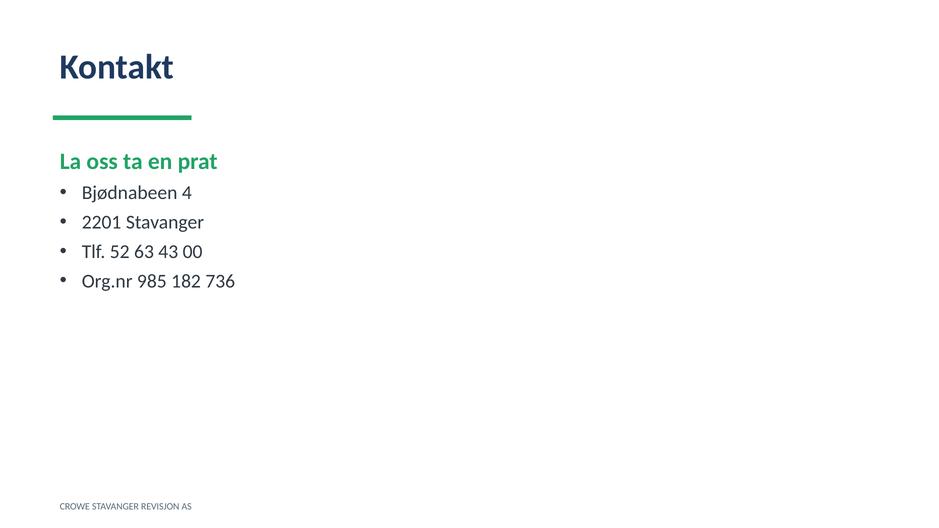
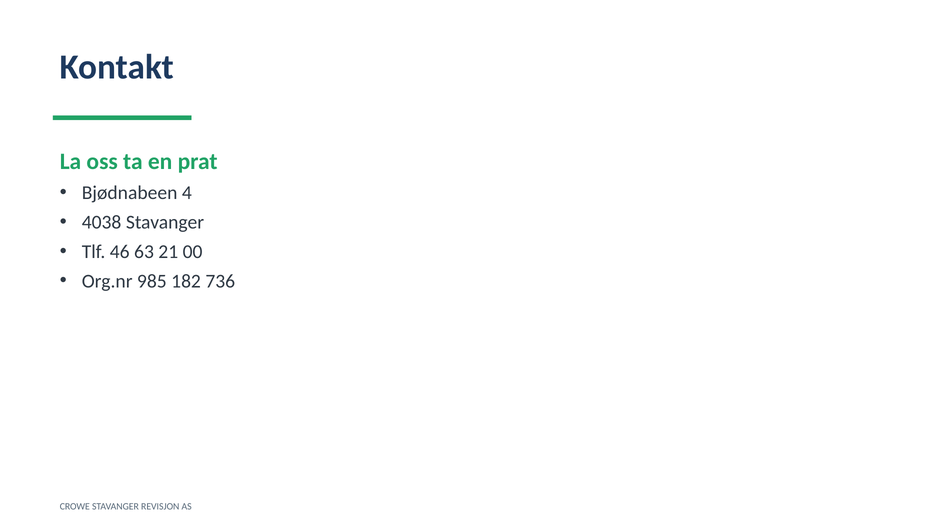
2201: 2201 -> 4038
52: 52 -> 46
43: 43 -> 21
